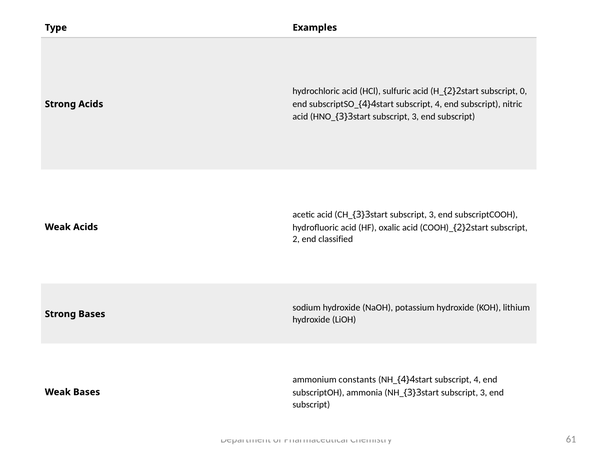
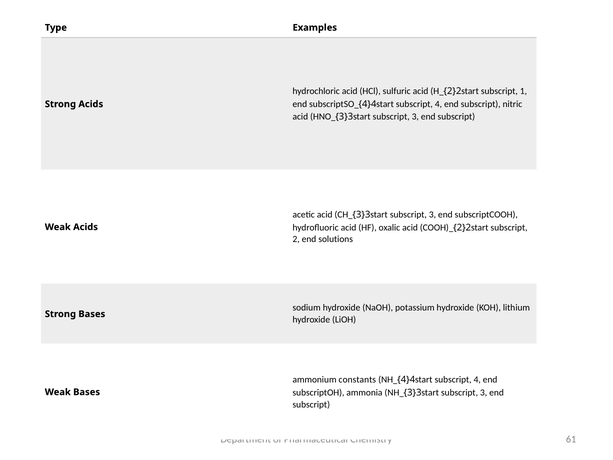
0: 0 -> 1
classified: classified -> solutions
